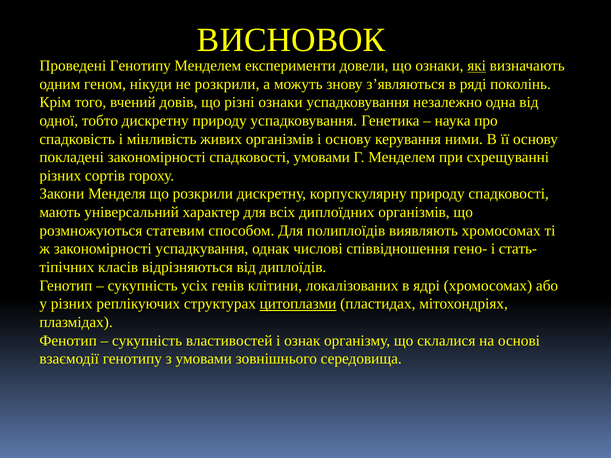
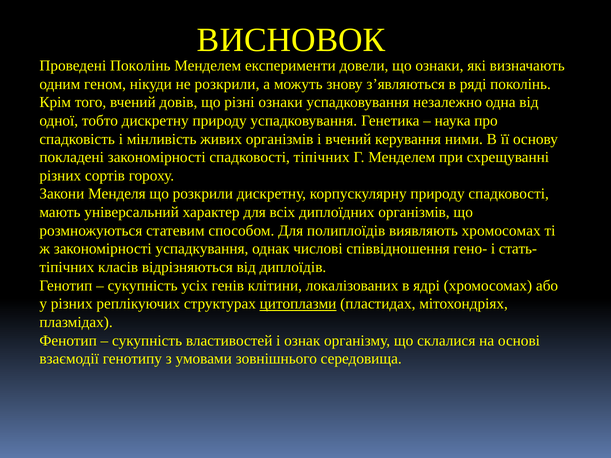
Проведені Генотипу: Генотипу -> Поколінь
які underline: present -> none
і основу: основу -> вчений
спадковості умовами: умовами -> тіпічних
